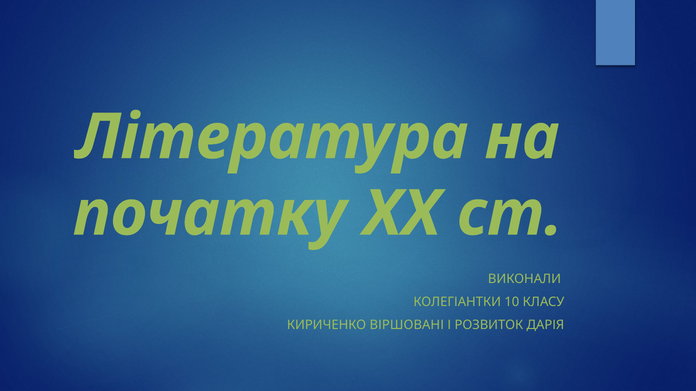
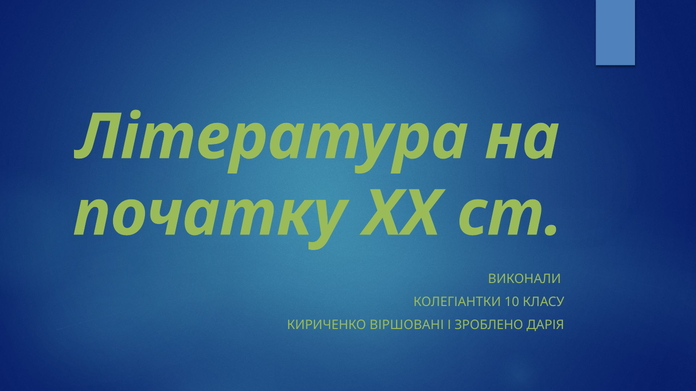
РОЗВИТОК: РОЗВИТОК -> ЗРОБЛЕНО
